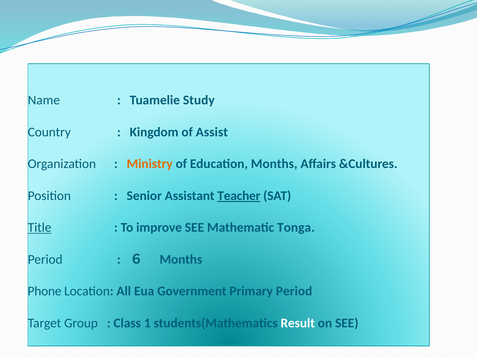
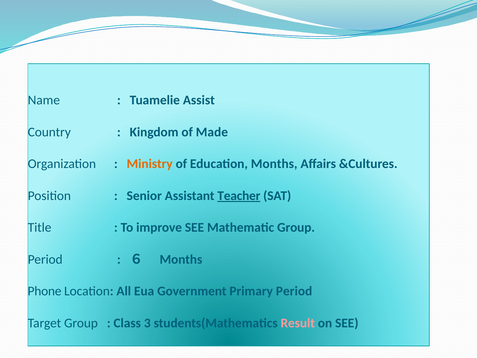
Study: Study -> Assist
Assist: Assist -> Made
Title underline: present -> none
Mathematic Tonga: Tonga -> Group
1: 1 -> 3
Result colour: white -> pink
